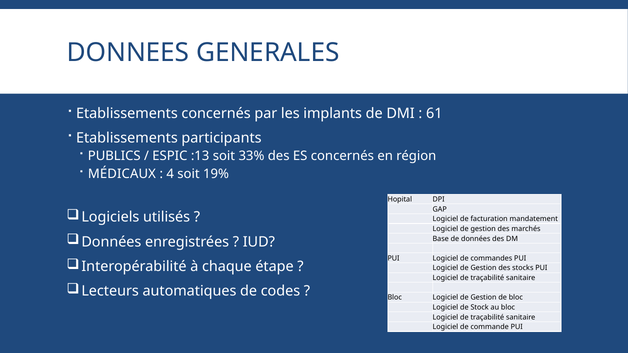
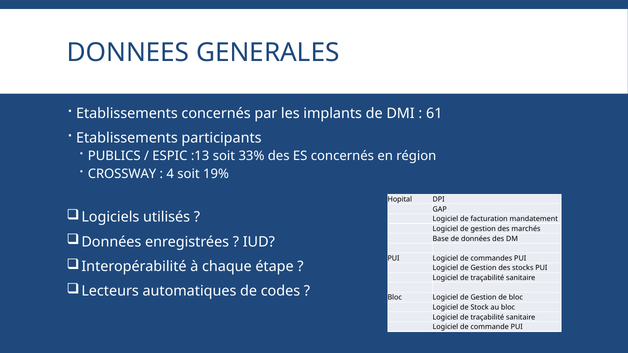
MÉDICAUX: MÉDICAUX -> CROSSWAY
